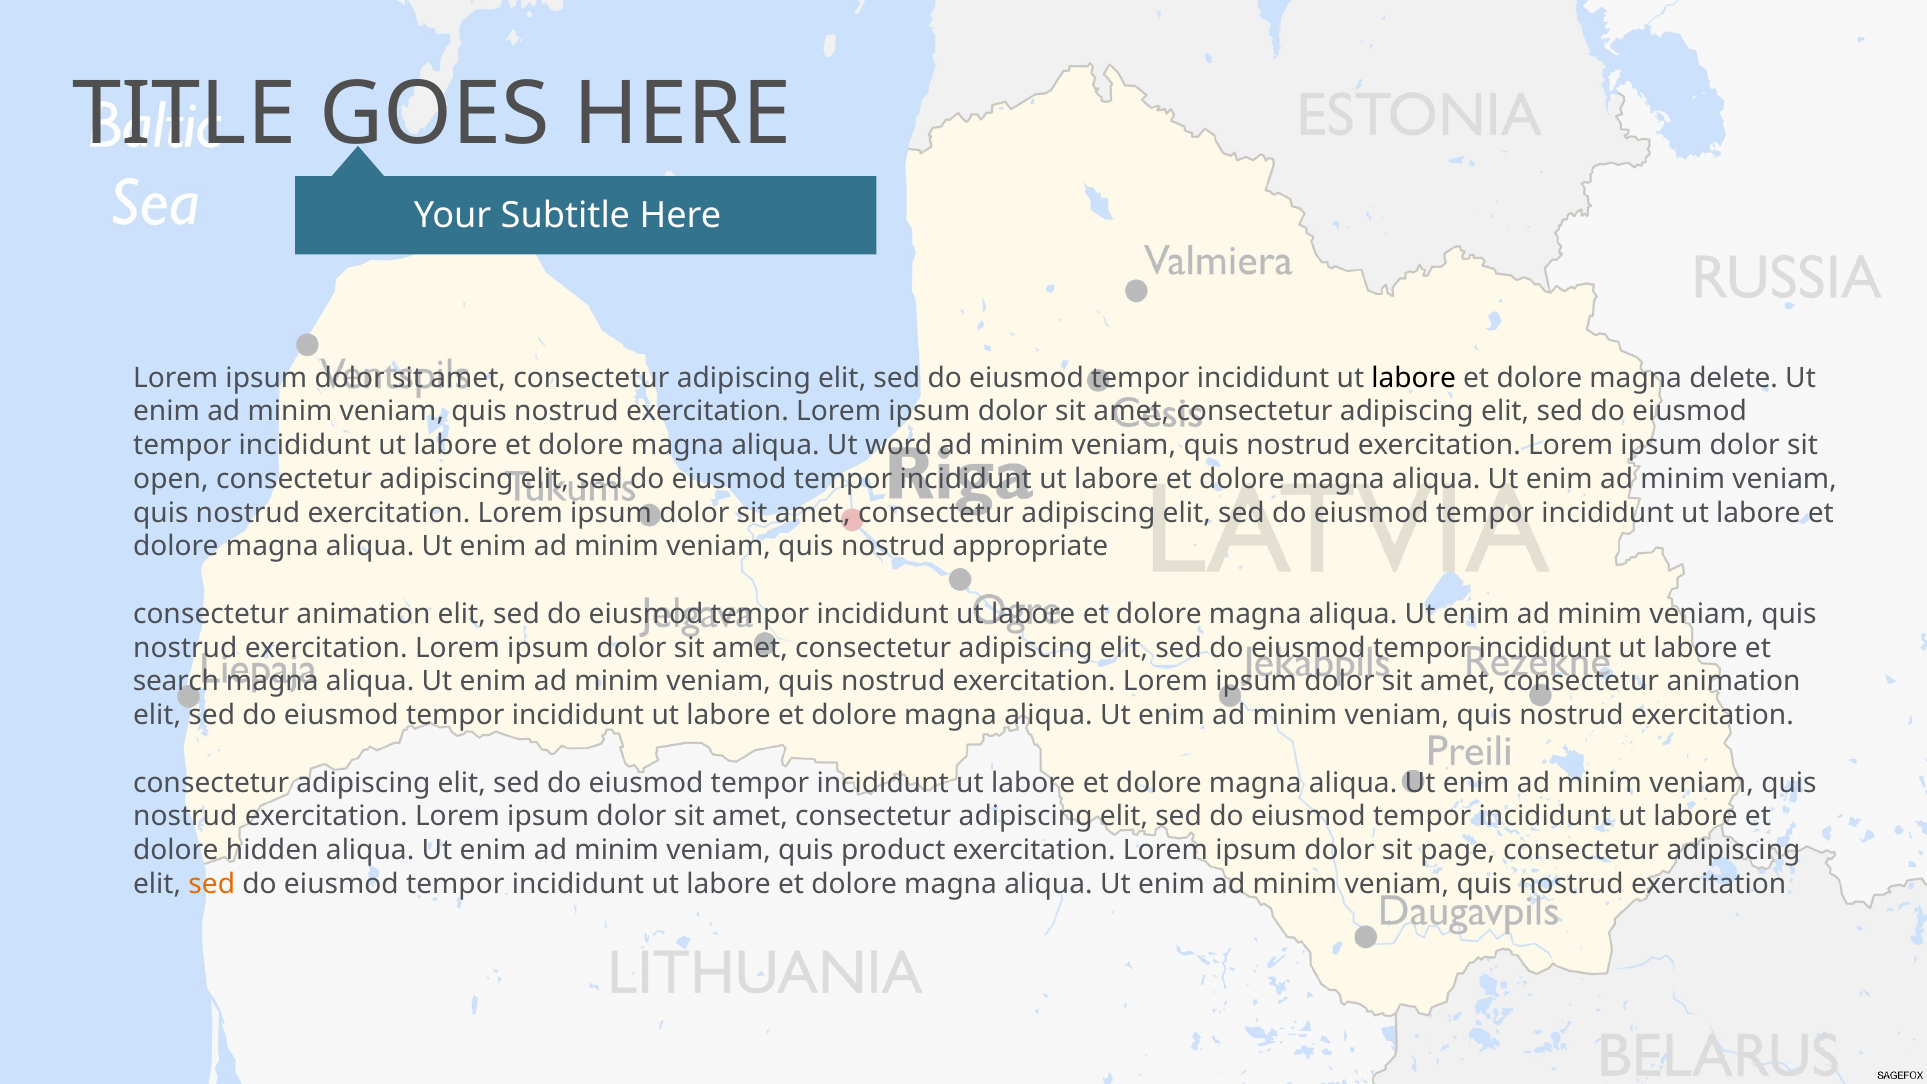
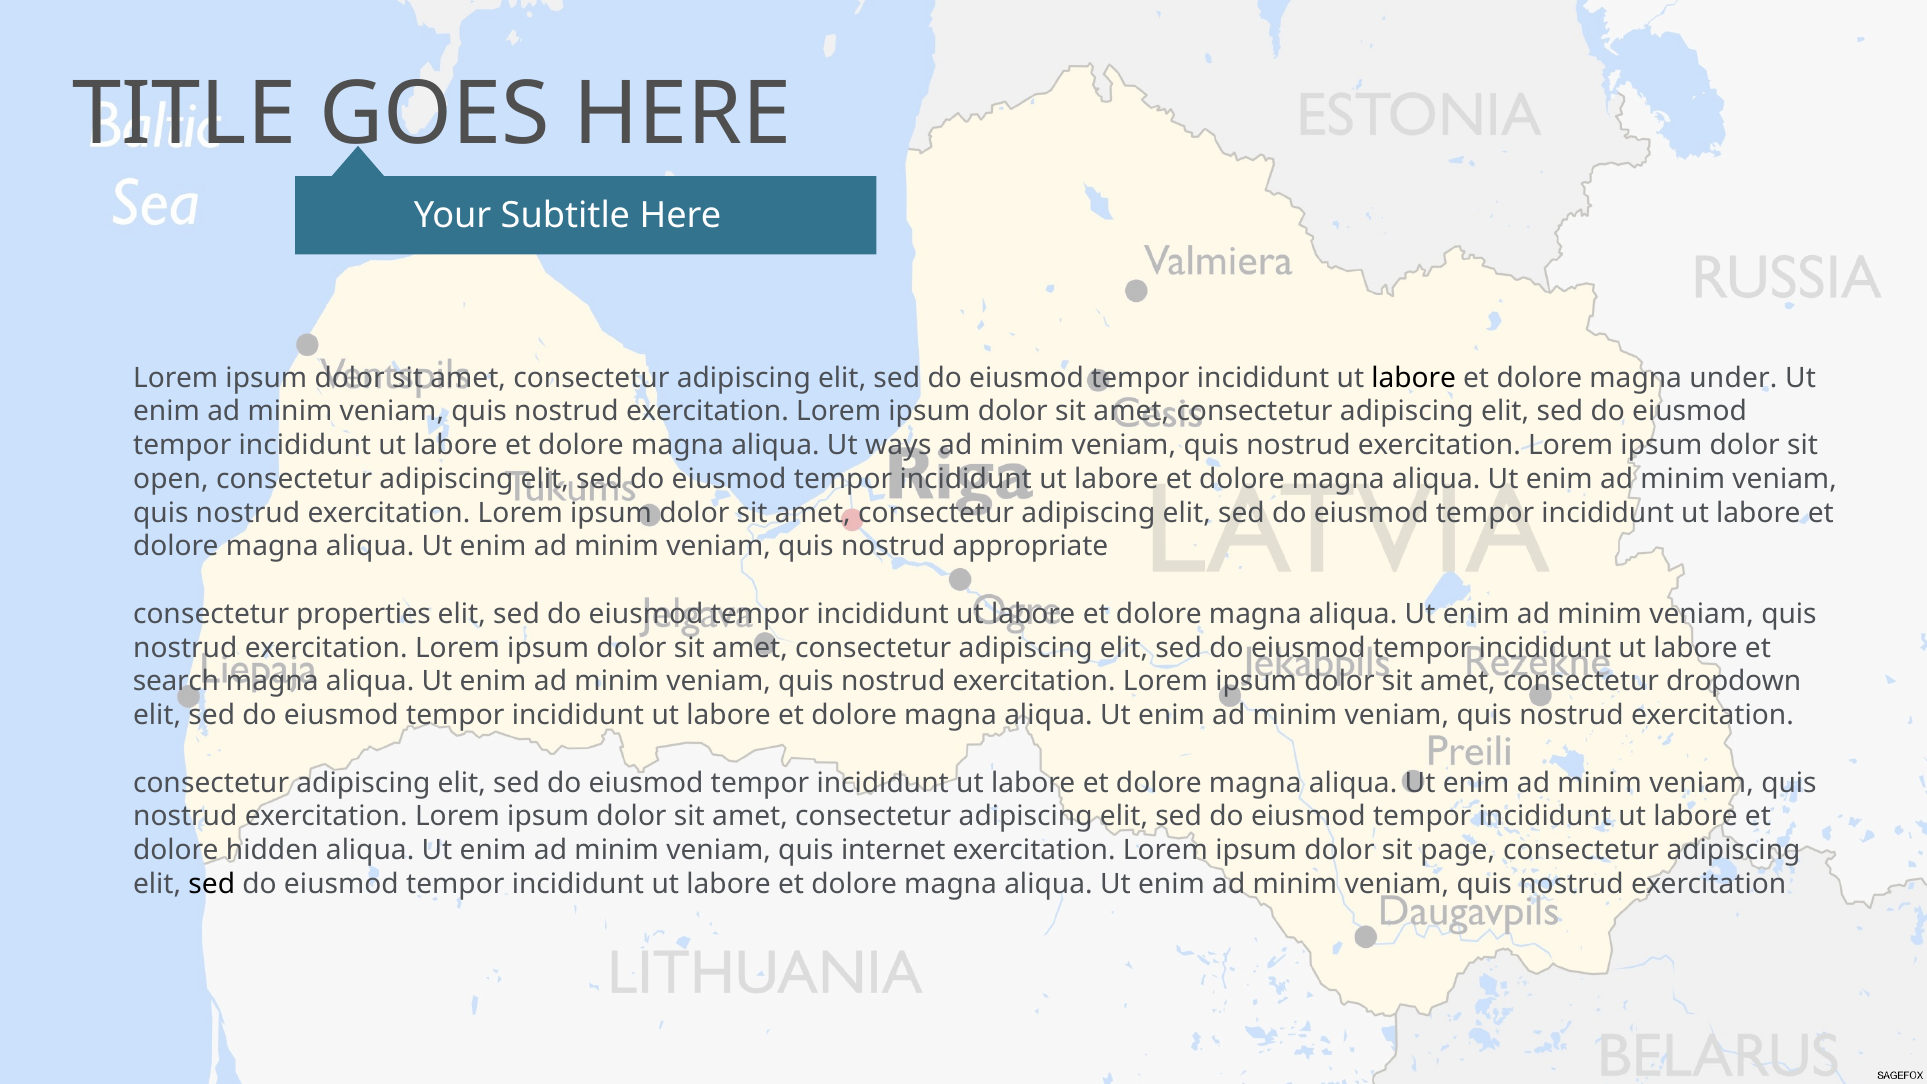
delete: delete -> under
word: word -> ways
animation at (363, 614): animation -> properties
amet consectetur animation: animation -> dropdown
product: product -> internet
sed at (212, 884) colour: orange -> black
